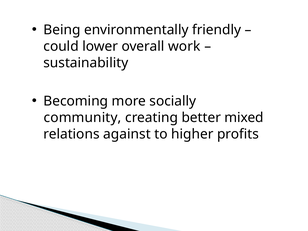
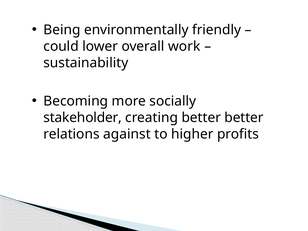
community: community -> stakeholder
better mixed: mixed -> better
